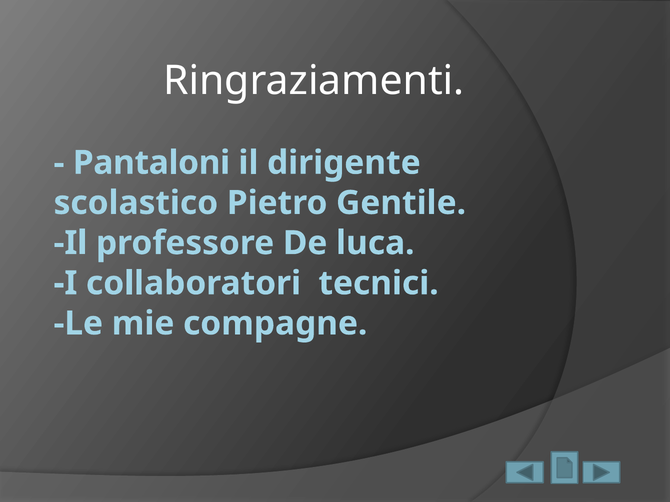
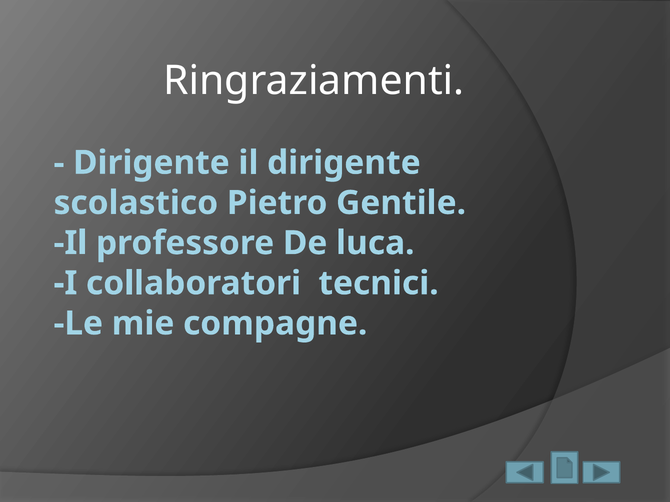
Pantaloni at (152, 163): Pantaloni -> Dirigente
